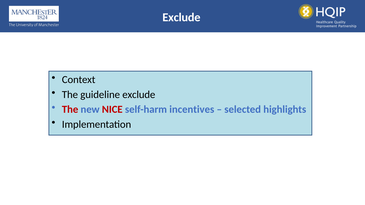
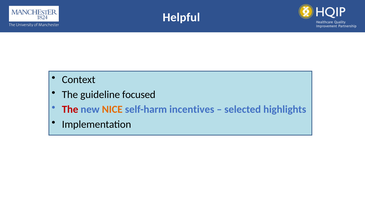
Exclude at (181, 17): Exclude -> Helpful
guideline exclude: exclude -> focused
NICE colour: red -> orange
